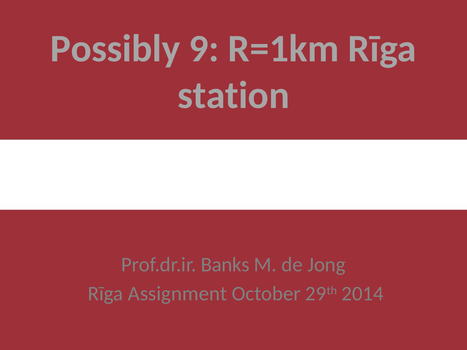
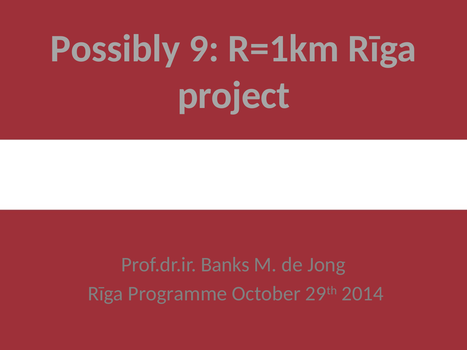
station: station -> project
Assignment: Assignment -> Programme
